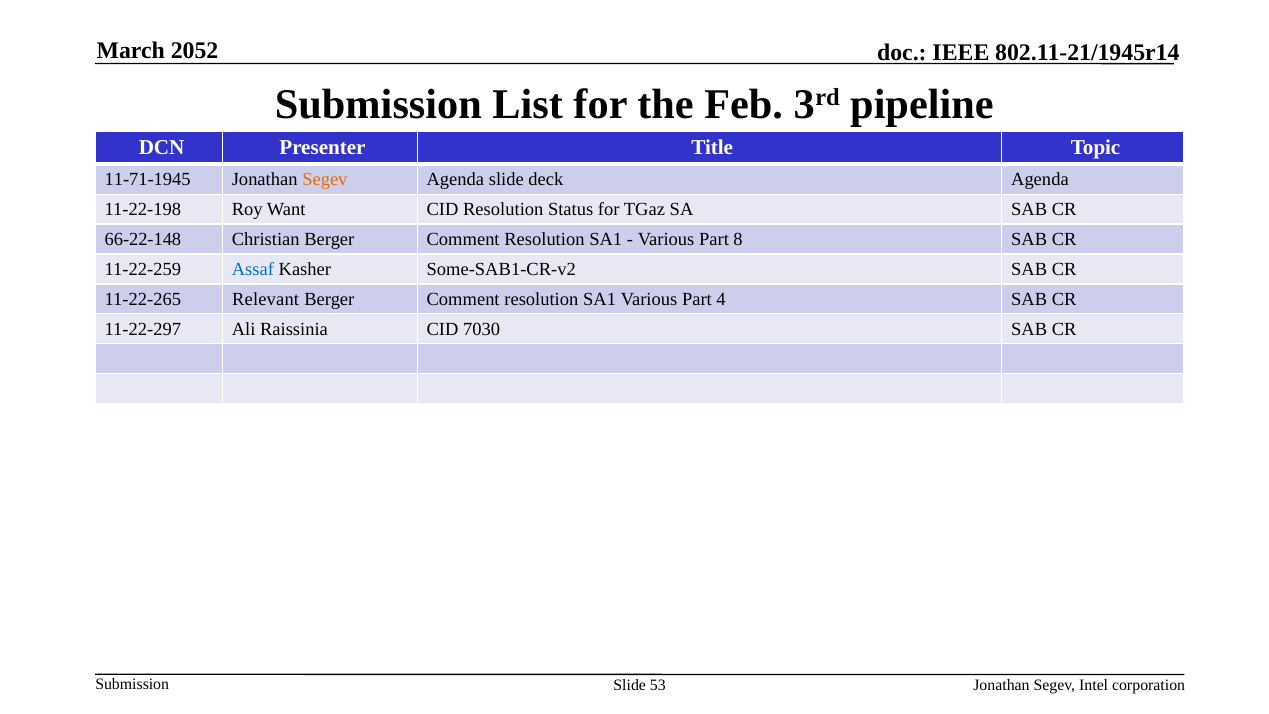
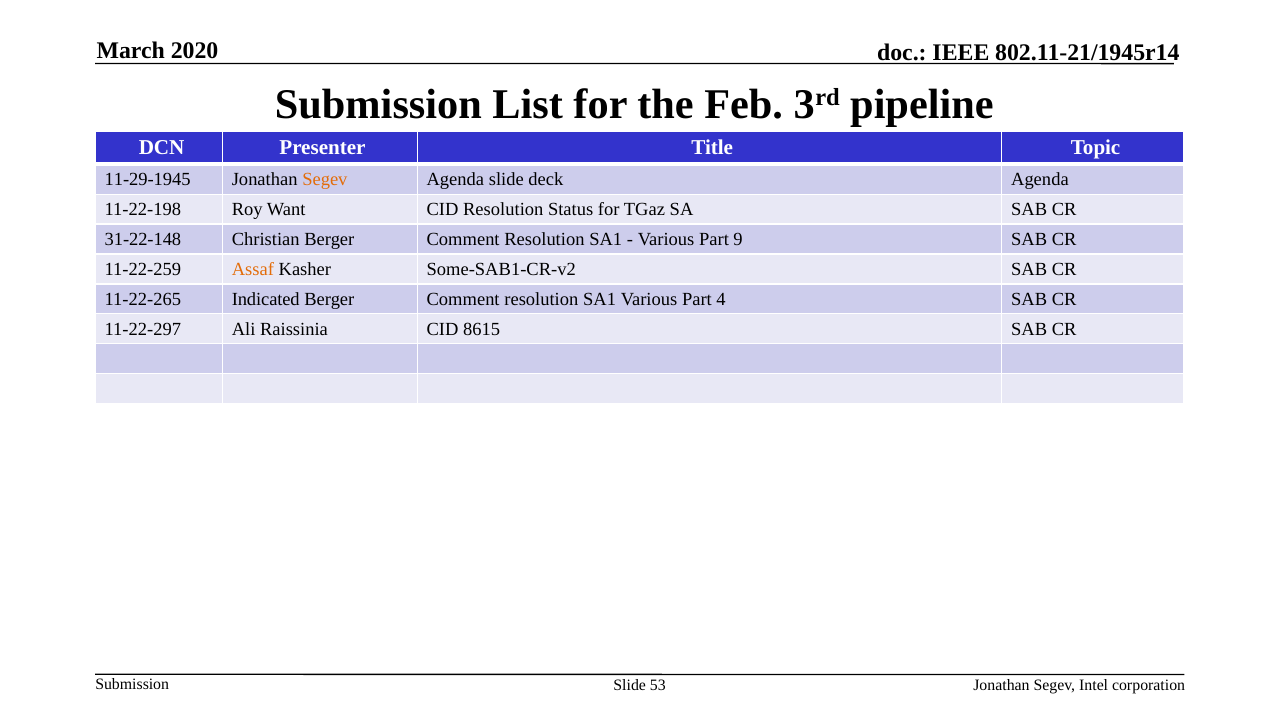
2052: 2052 -> 2020
11-71-1945: 11-71-1945 -> 11-29-1945
66-22-148: 66-22-148 -> 31-22-148
8: 8 -> 9
Assaf colour: blue -> orange
Relevant: Relevant -> Indicated
7030: 7030 -> 8615
